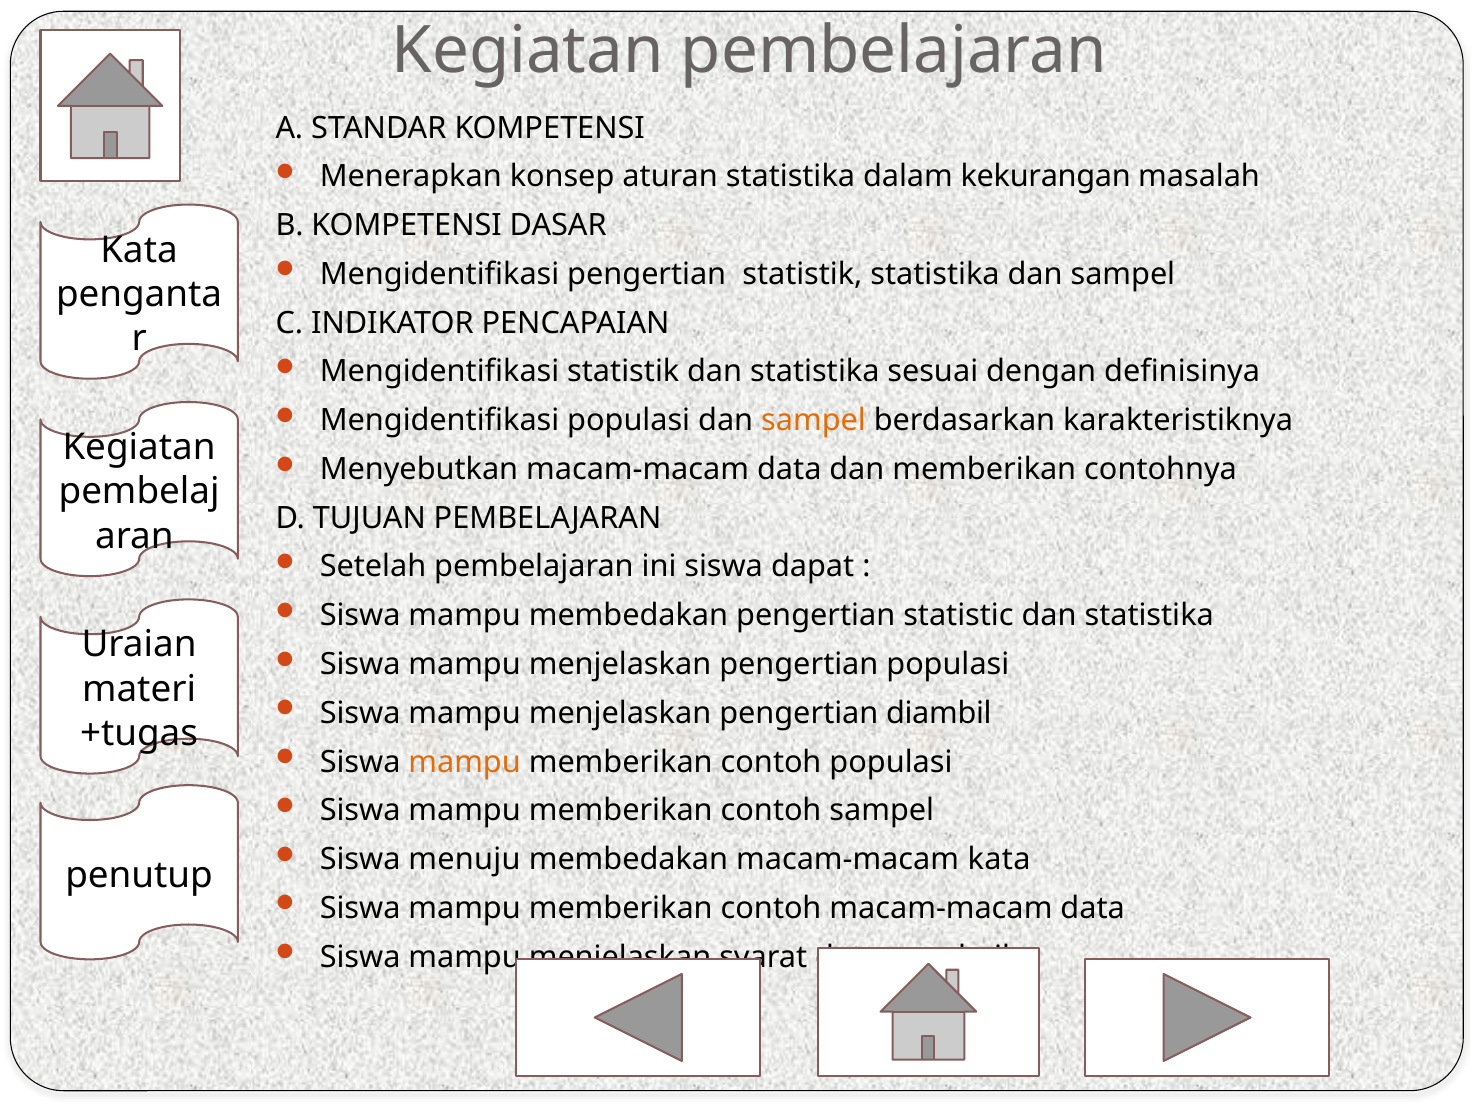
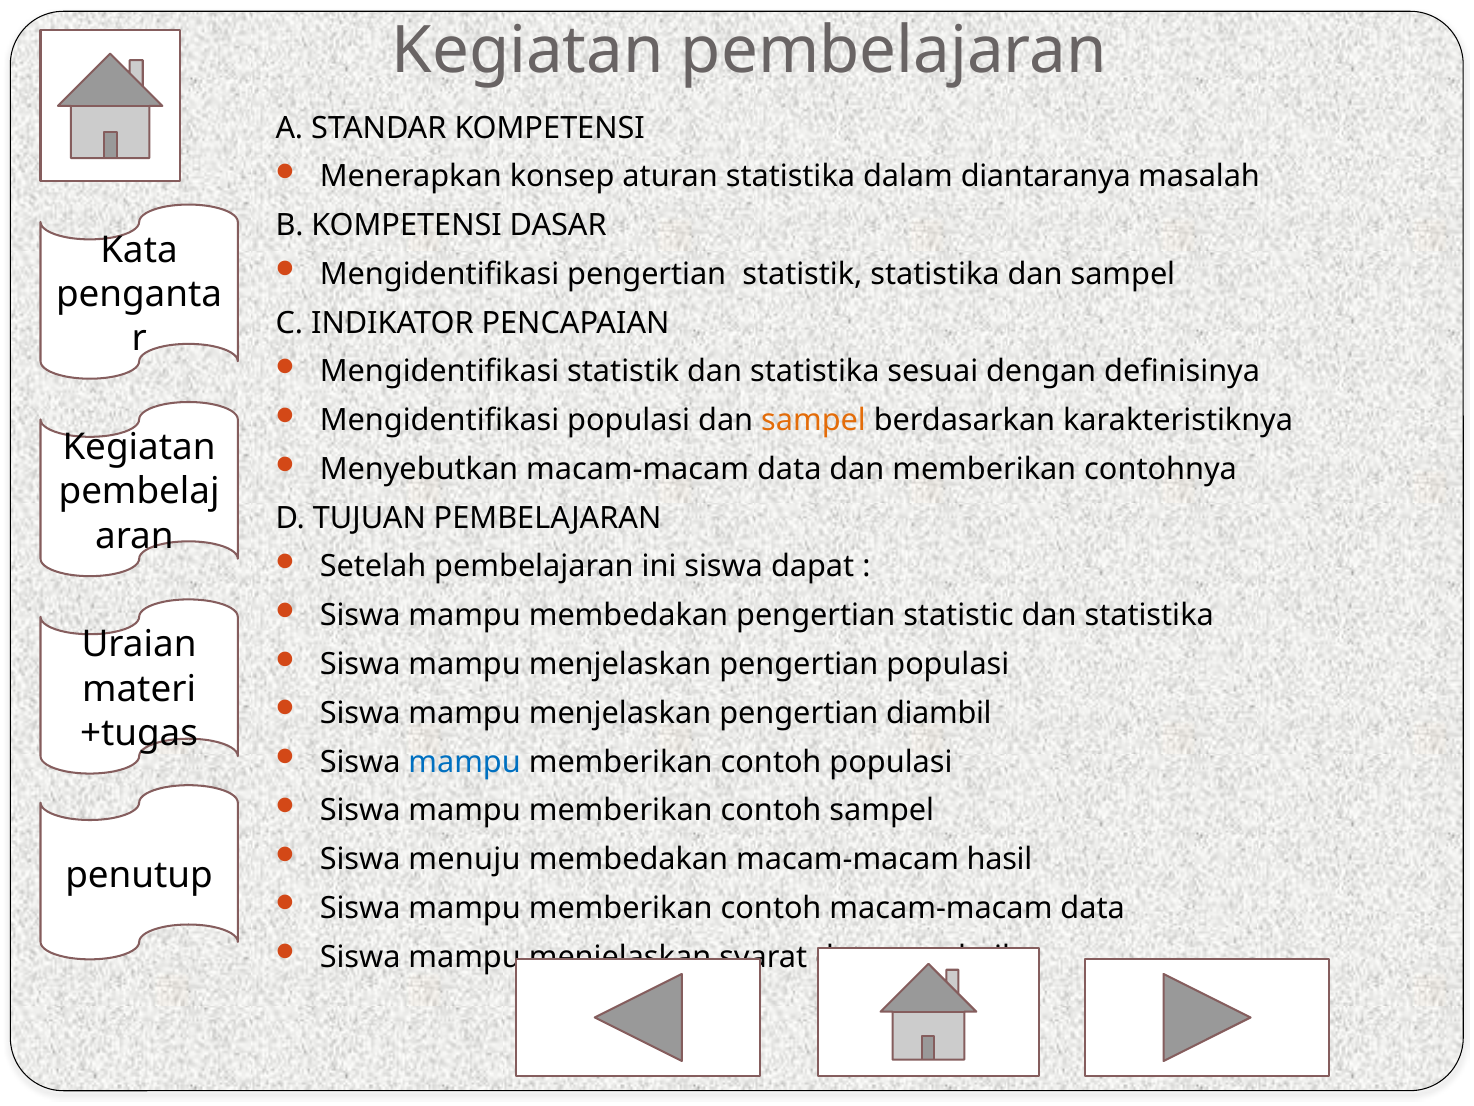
kekurangan: kekurangan -> diantaranya
mampu at (465, 762) colour: orange -> blue
macam-macam kata: kata -> hasil
